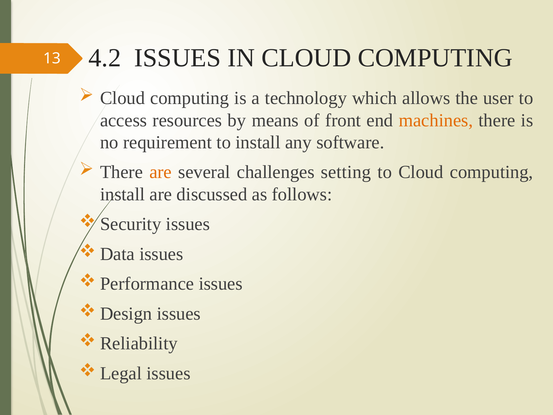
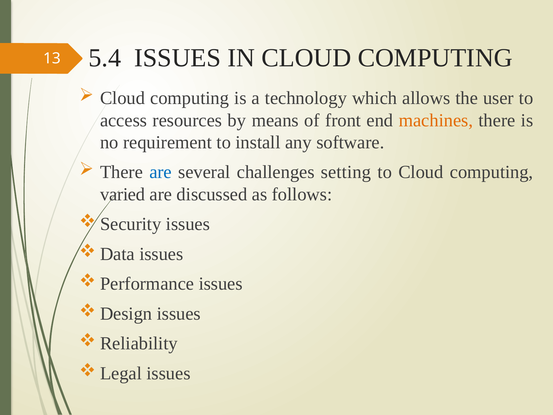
4.2: 4.2 -> 5.4
are at (161, 172) colour: orange -> blue
install at (123, 194): install -> varied
